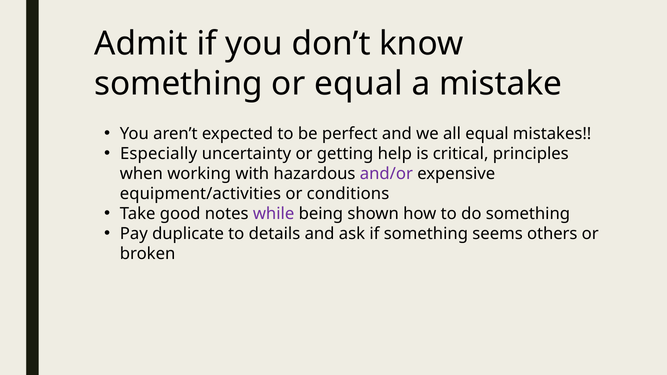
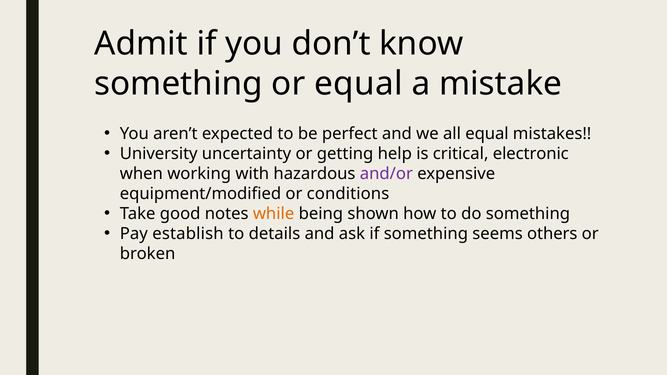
Especially: Especially -> University
principles: principles -> electronic
equipment/activities: equipment/activities -> equipment/modified
while colour: purple -> orange
duplicate: duplicate -> establish
